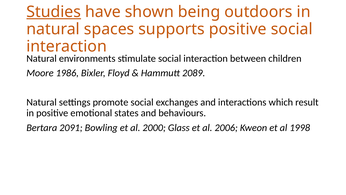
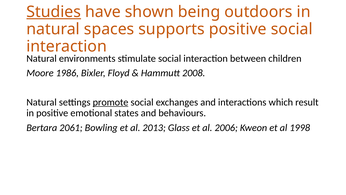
2089: 2089 -> 2008
promote underline: none -> present
2091: 2091 -> 2061
2000: 2000 -> 2013
